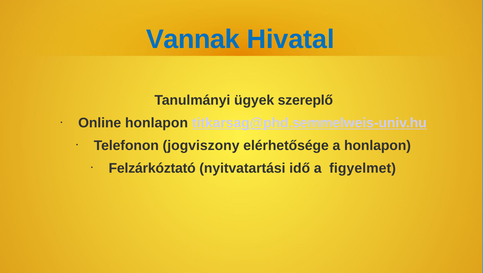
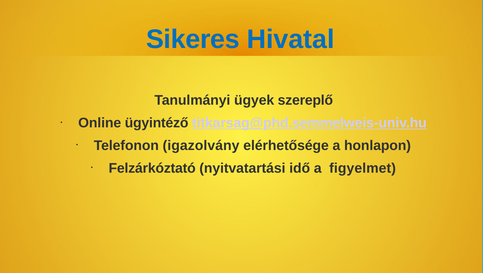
Vannak: Vannak -> Sikeres
Online honlapon: honlapon -> ügyintéző
jogviszony: jogviszony -> igazolvány
